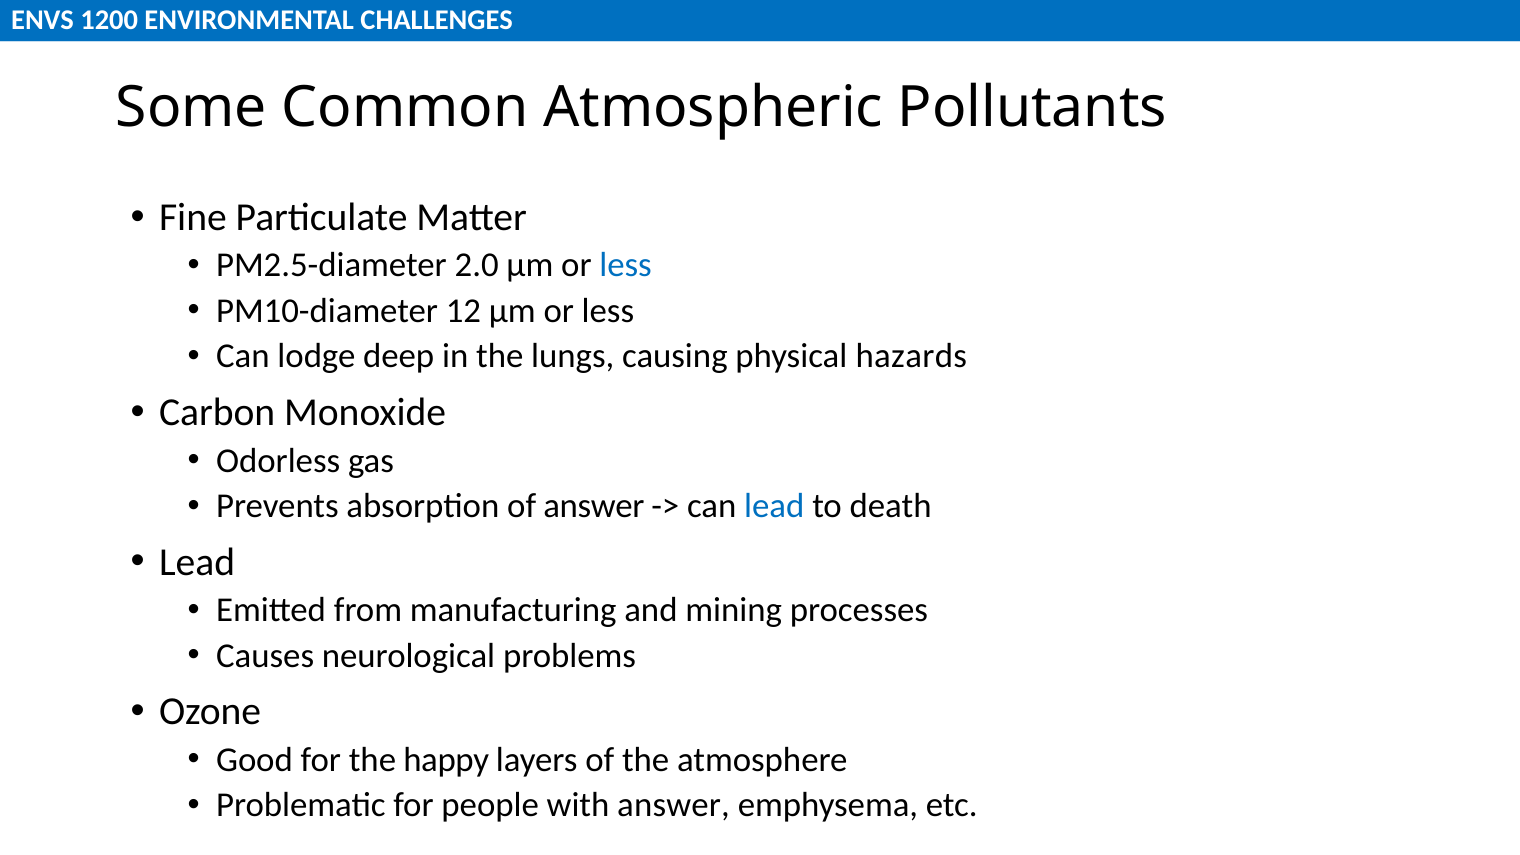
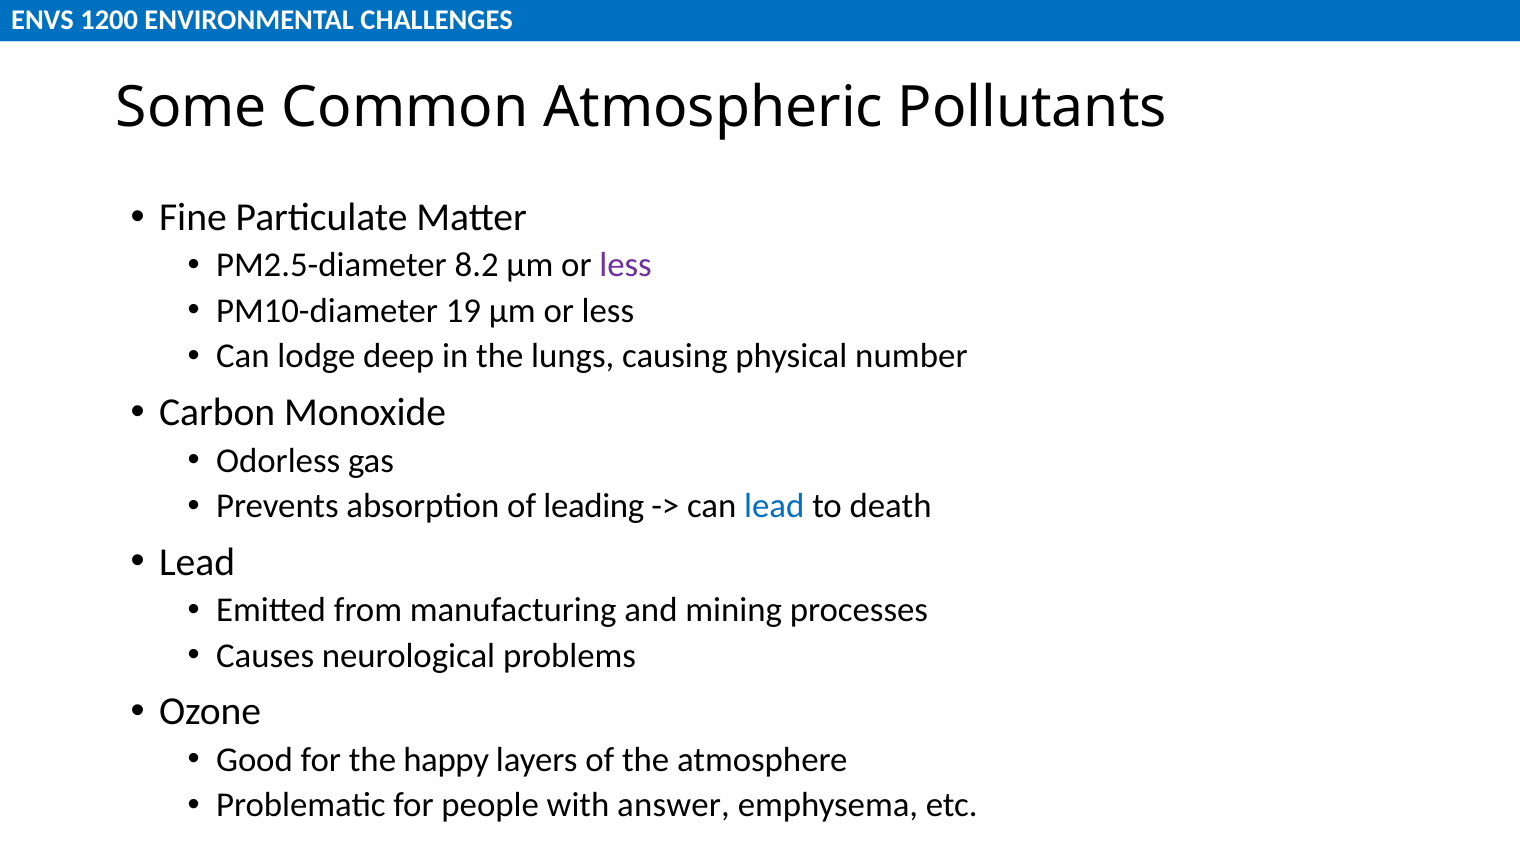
2.0: 2.0 -> 8.2
less at (626, 265) colour: blue -> purple
12: 12 -> 19
hazards: hazards -> number
of answer: answer -> leading
